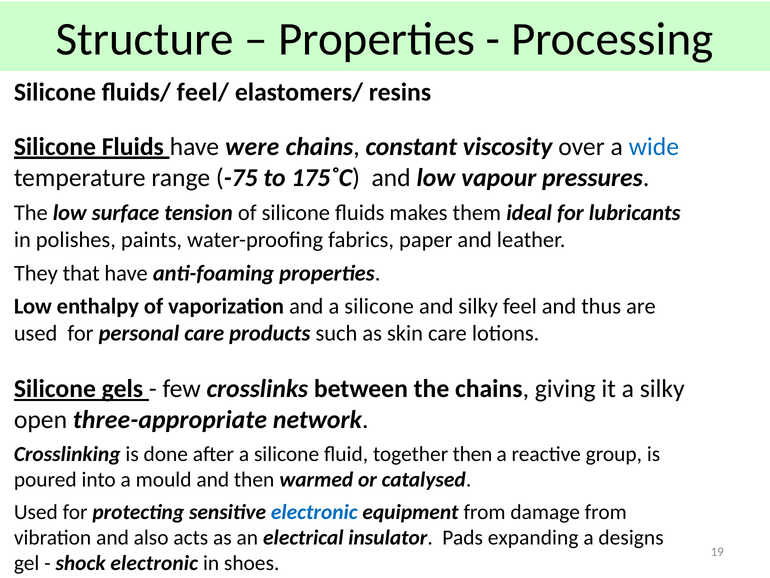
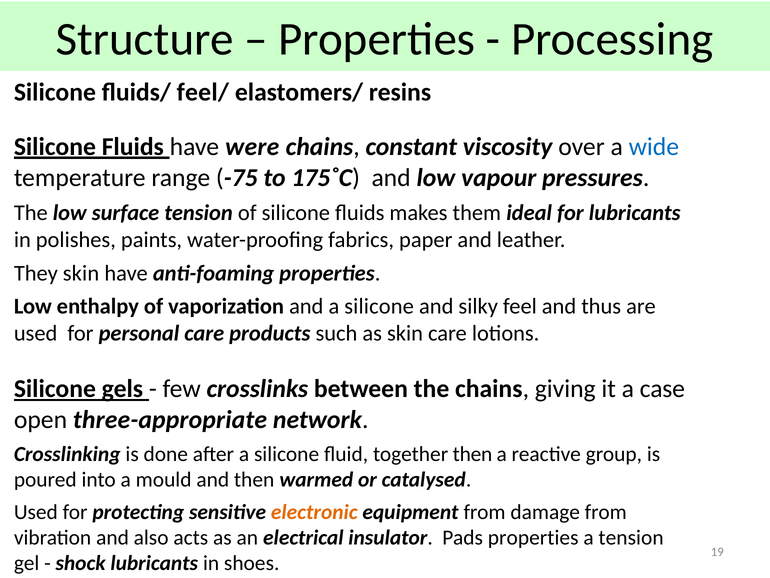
They that: that -> skin
a silky: silky -> case
electronic at (314, 512) colour: blue -> orange
Pads expanding: expanding -> properties
a designs: designs -> tension
shock electronic: electronic -> lubricants
